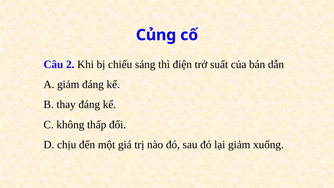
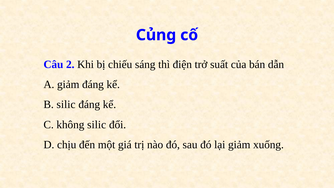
B thay: thay -> silic
không thấp: thấp -> silic
